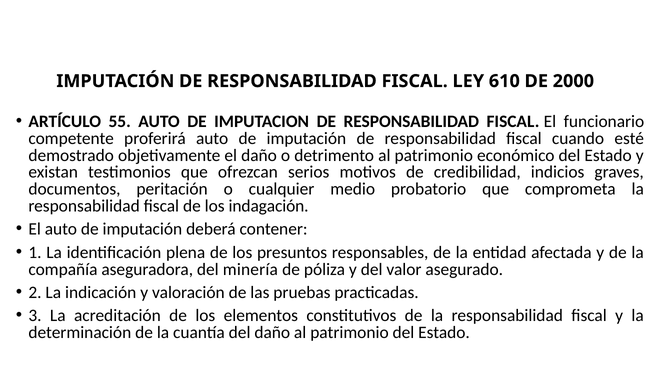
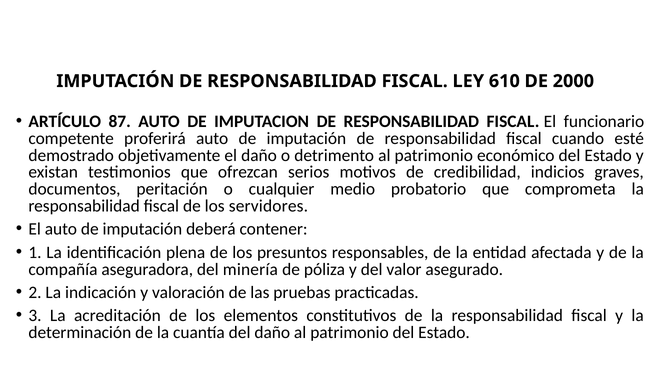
55: 55 -> 87
indagación: indagación -> servidores
